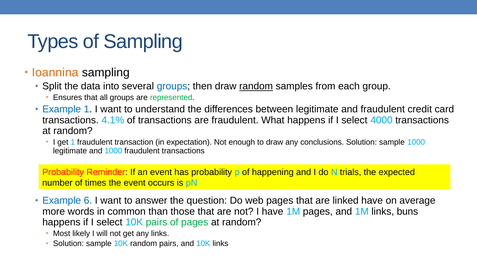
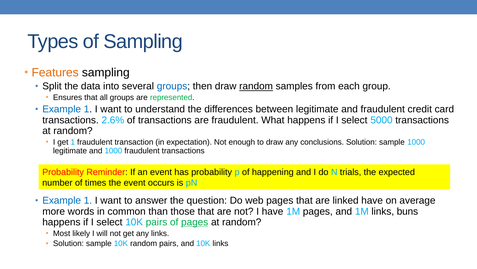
Ioannina: Ioannina -> Features
4.1%: 4.1% -> 2.6%
4000: 4000 -> 5000
6 at (88, 200): 6 -> 1
pages at (195, 222) underline: none -> present
